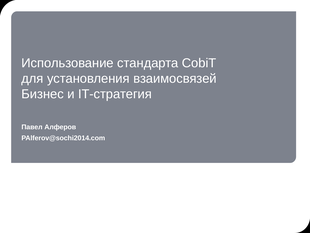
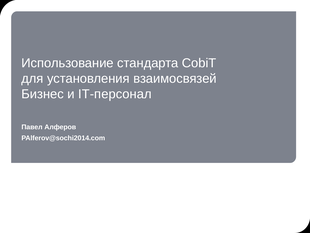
IT-стратегия: IT-стратегия -> IT-персонал
